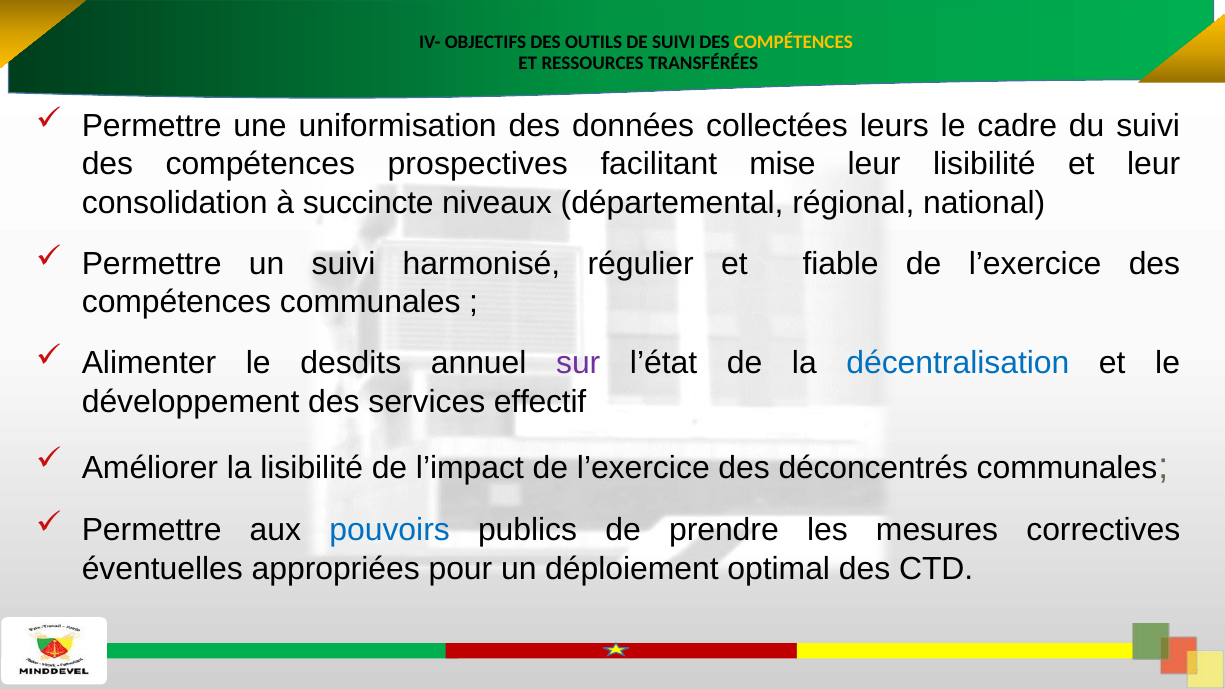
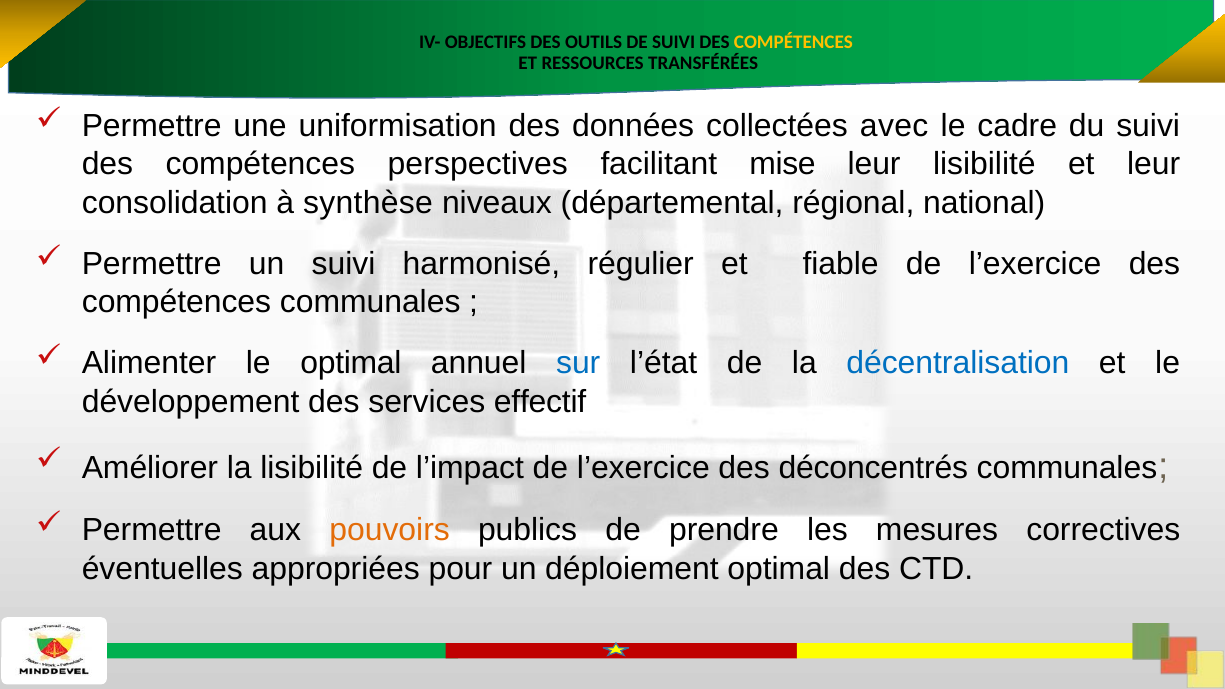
leurs: leurs -> avec
prospectives: prospectives -> perspectives
succincte: succincte -> synthèse
le desdits: desdits -> optimal
sur colour: purple -> blue
pouvoirs colour: blue -> orange
